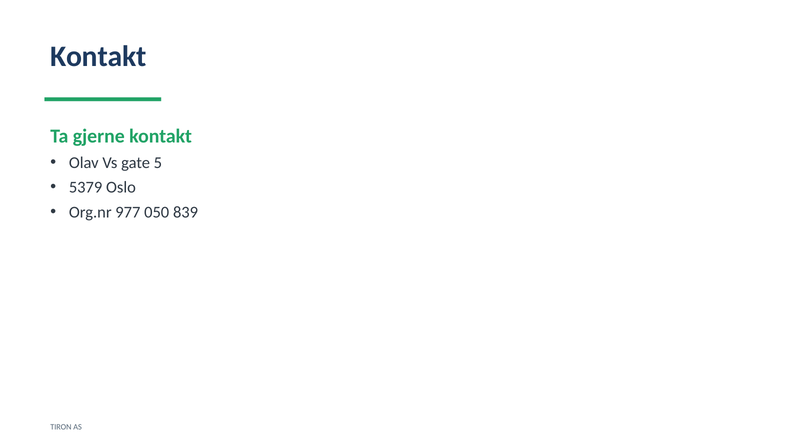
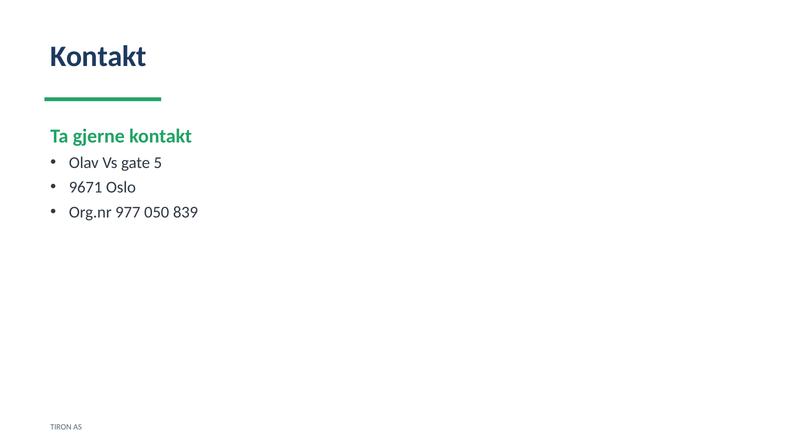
5379: 5379 -> 9671
